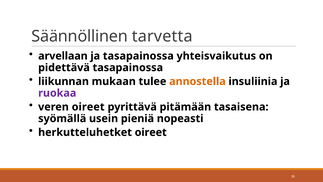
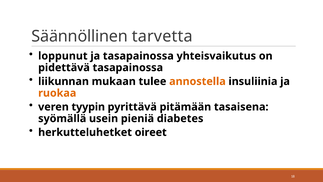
arvellaan: arvellaan -> loppunut
ruokaa colour: purple -> orange
veren oireet: oireet -> tyypin
nopeasti: nopeasti -> diabetes
